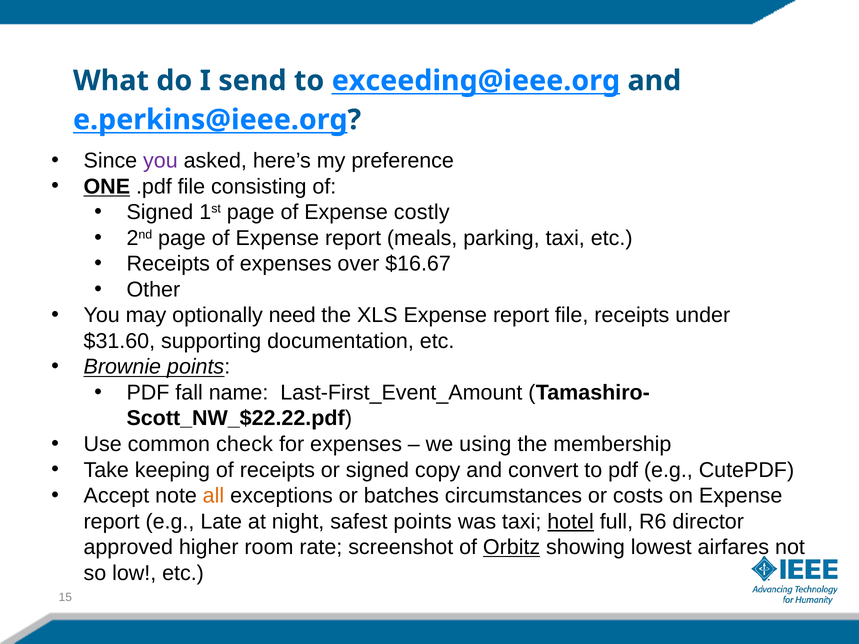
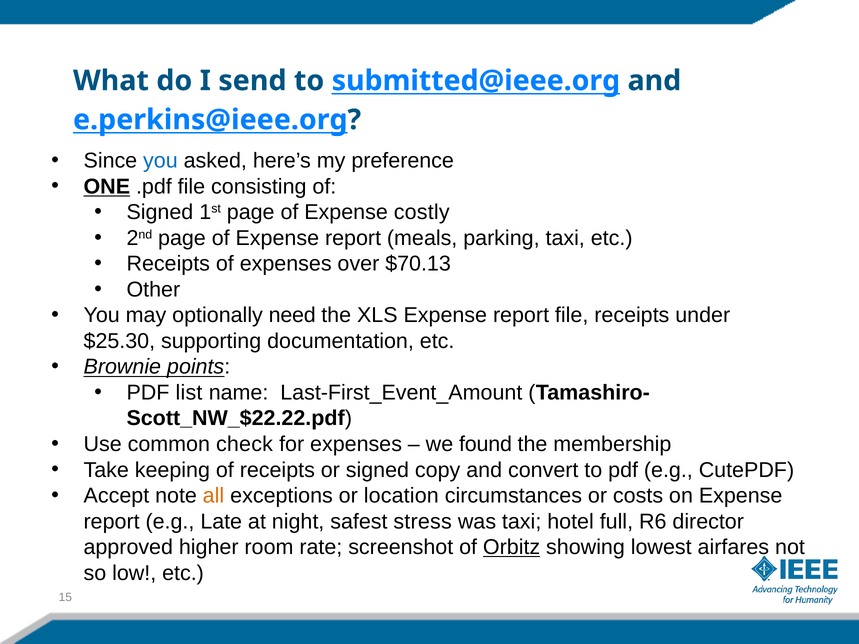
exceeding@ieee.org: exceeding@ieee.org -> submitted@ieee.org
you at (160, 161) colour: purple -> blue
$16.67: $16.67 -> $70.13
$31.60: $31.60 -> $25.30
fall: fall -> list
using: using -> found
batches: batches -> location
safest points: points -> stress
hotel underline: present -> none
